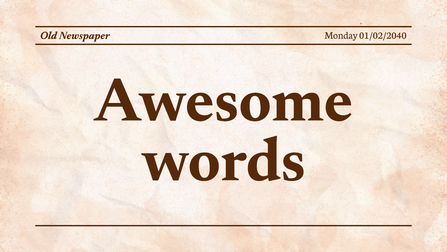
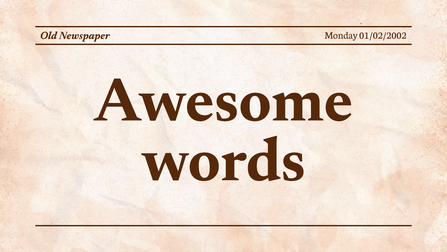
01/02/2040: 01/02/2040 -> 01/02/2002
